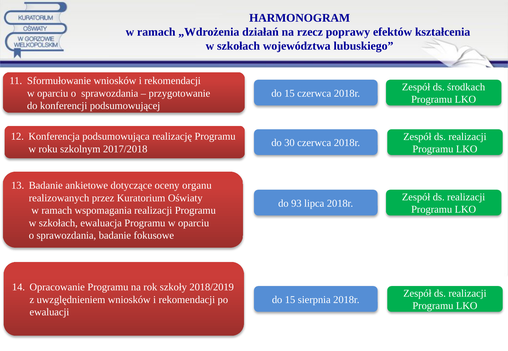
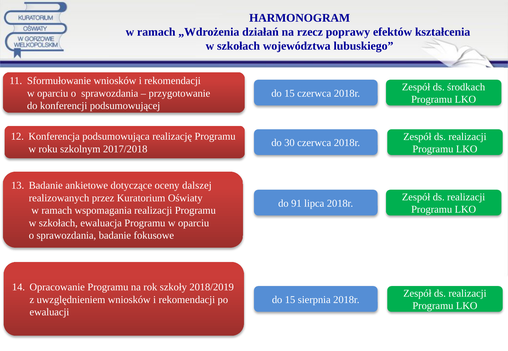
organu: organu -> dalszej
93: 93 -> 91
